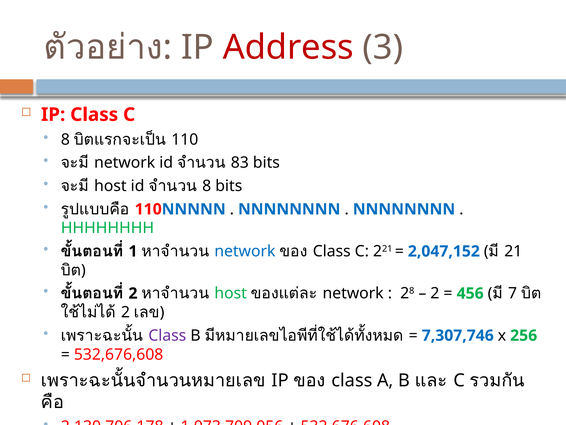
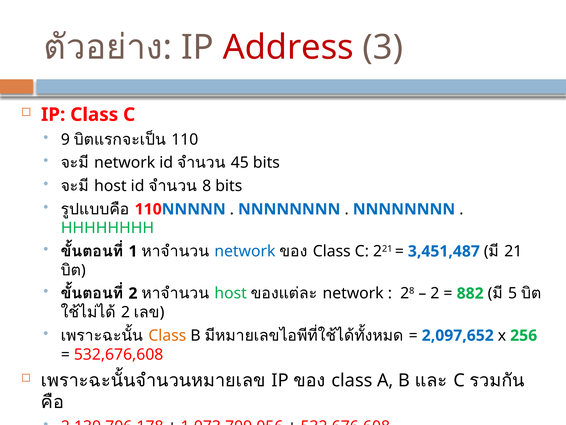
8 at (65, 139): 8 -> 9
83: 83 -> 45
2,047,152: 2,047,152 -> 3,451,487
456: 456 -> 882
7: 7 -> 5
Class at (167, 335) colour: purple -> orange
7,307,746: 7,307,746 -> 2,097,652
